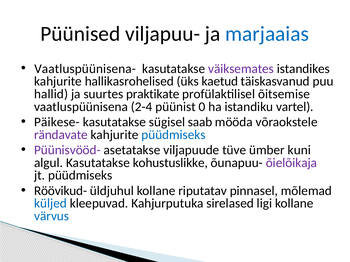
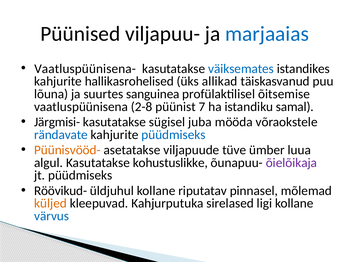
väiksemates colour: purple -> blue
kaetud: kaetud -> allikad
hallid: hallid -> lõuna
praktikate: praktikate -> sanguinea
2-4: 2-4 -> 2-8
0: 0 -> 7
vartel: vartel -> samal
Päikese-: Päikese- -> Järgmisi-
saab: saab -> juba
rändavate colour: purple -> blue
Püünisvööd- colour: purple -> orange
kuni: kuni -> luua
küljed colour: blue -> orange
